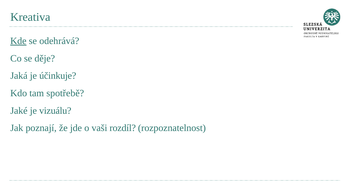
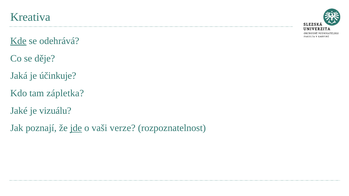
spotřebě: spotřebě -> zápletka
jde underline: none -> present
rozdíl: rozdíl -> verze
